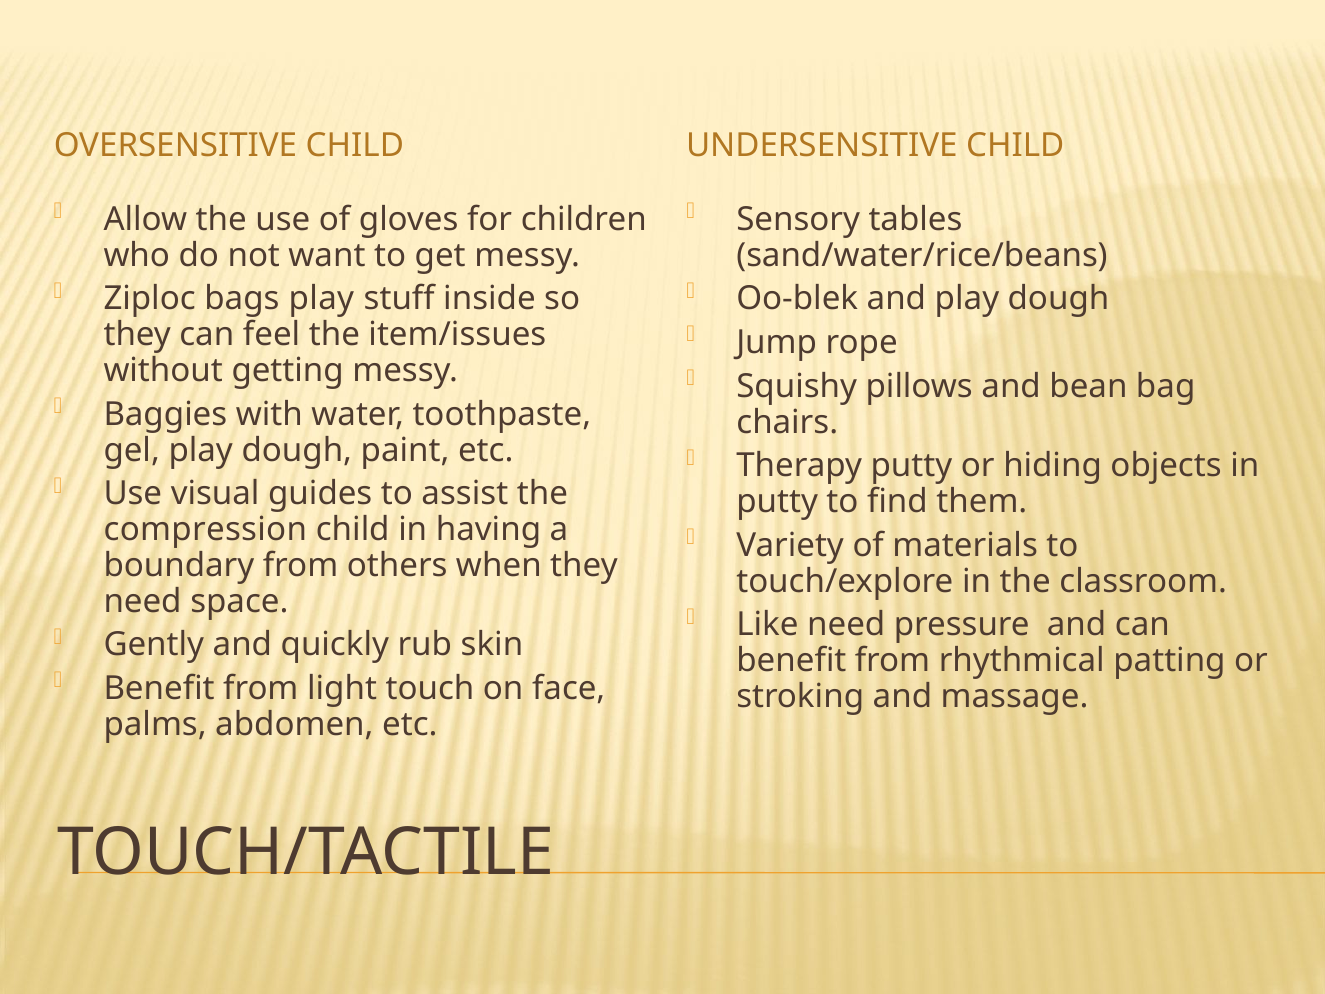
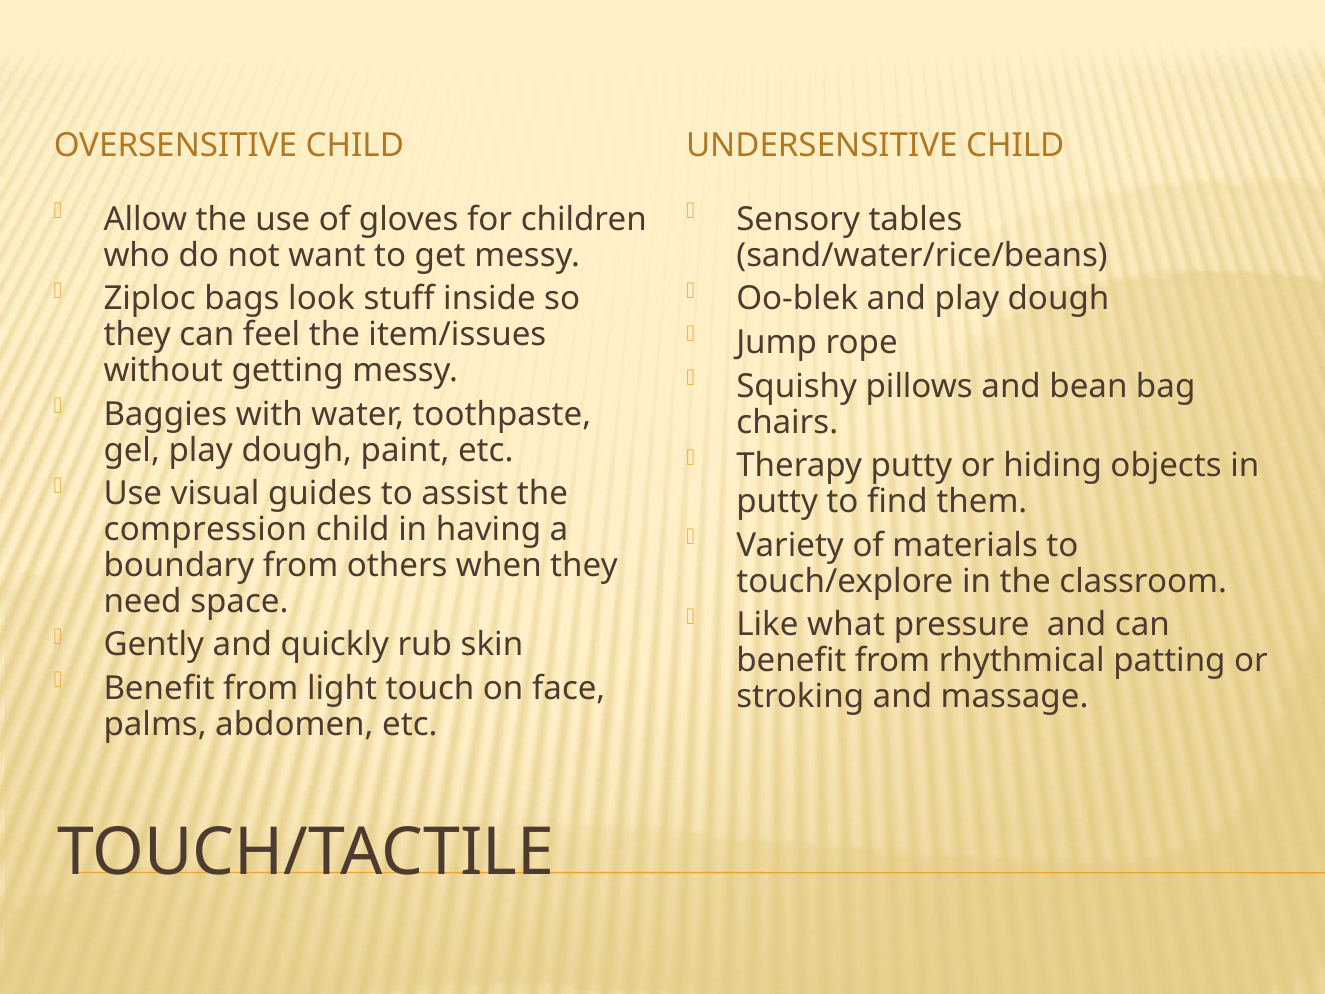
bags play: play -> look
Like need: need -> what
